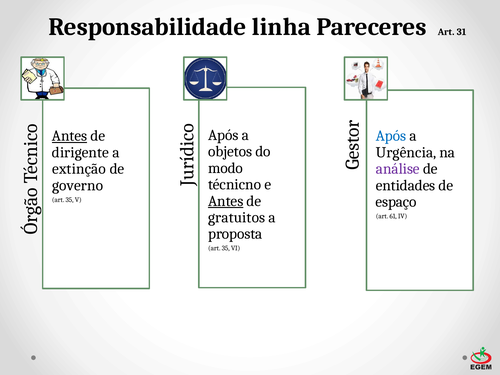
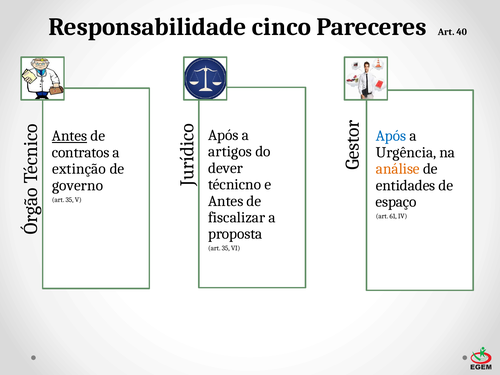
linha: linha -> cinco
31: 31 -> 40
objetos: objetos -> artigos
dirigente: dirigente -> contratos
modo: modo -> dever
análise colour: purple -> orange
Antes at (226, 201) underline: present -> none
gratuitos: gratuitos -> fiscalizar
